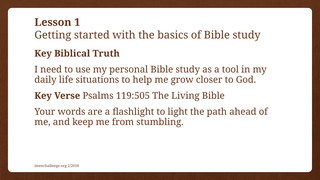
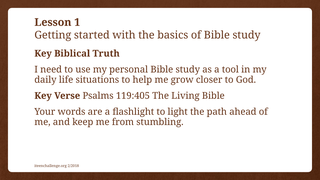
119:505: 119:505 -> 119:405
